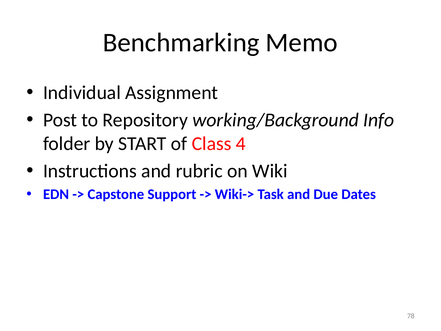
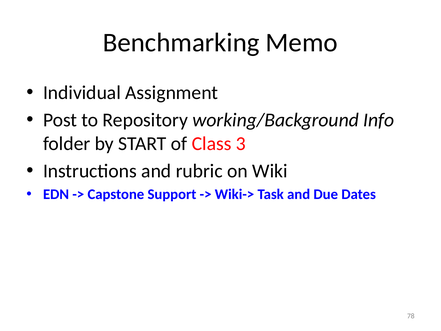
4: 4 -> 3
